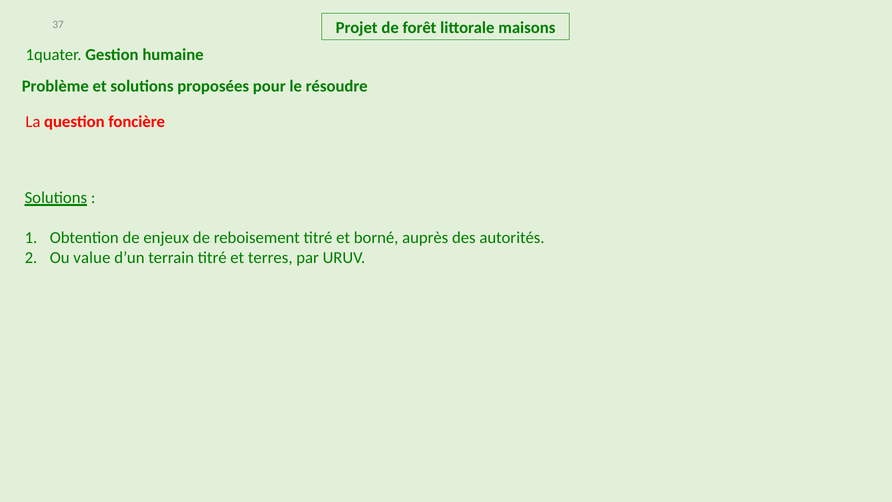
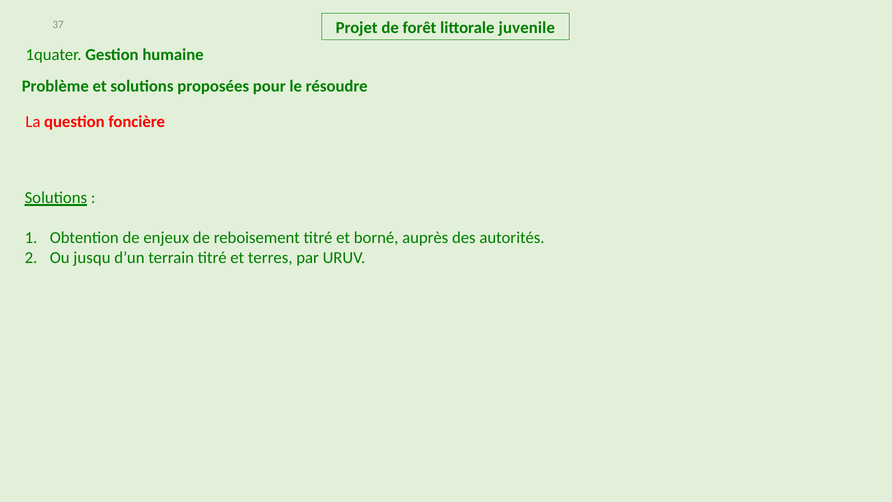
maisons: maisons -> juvenile
value: value -> jusqu
